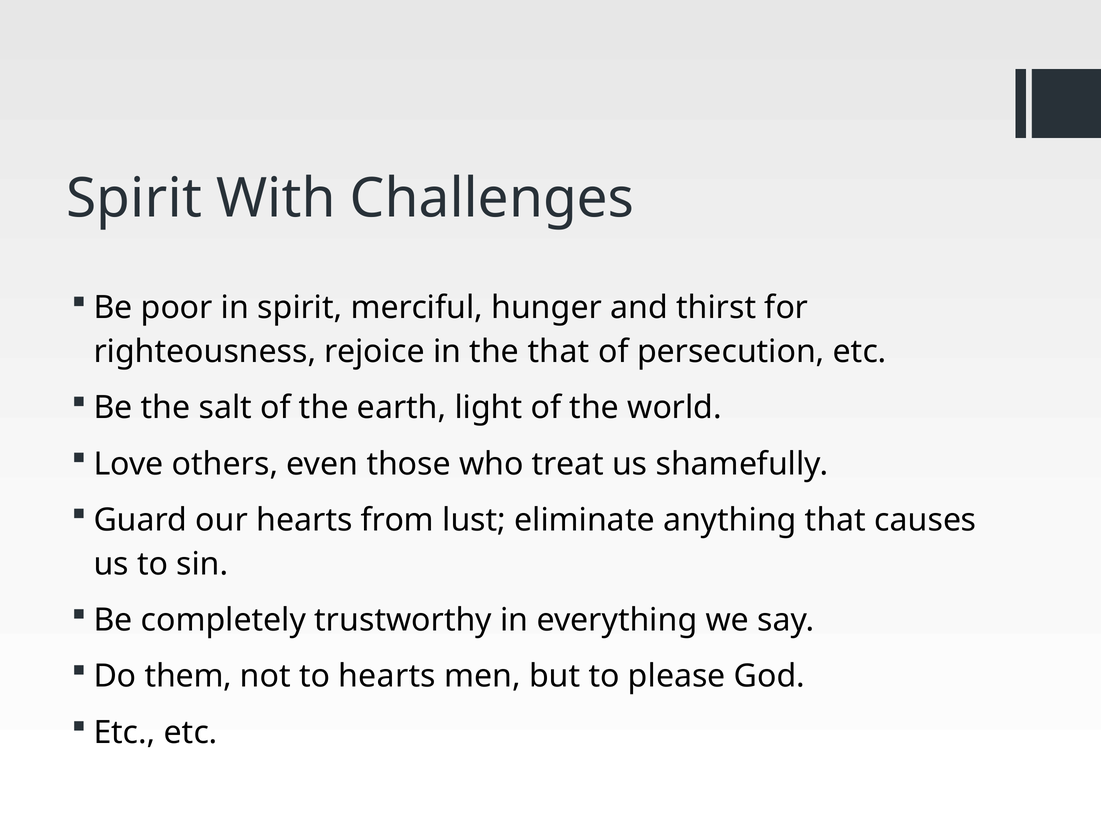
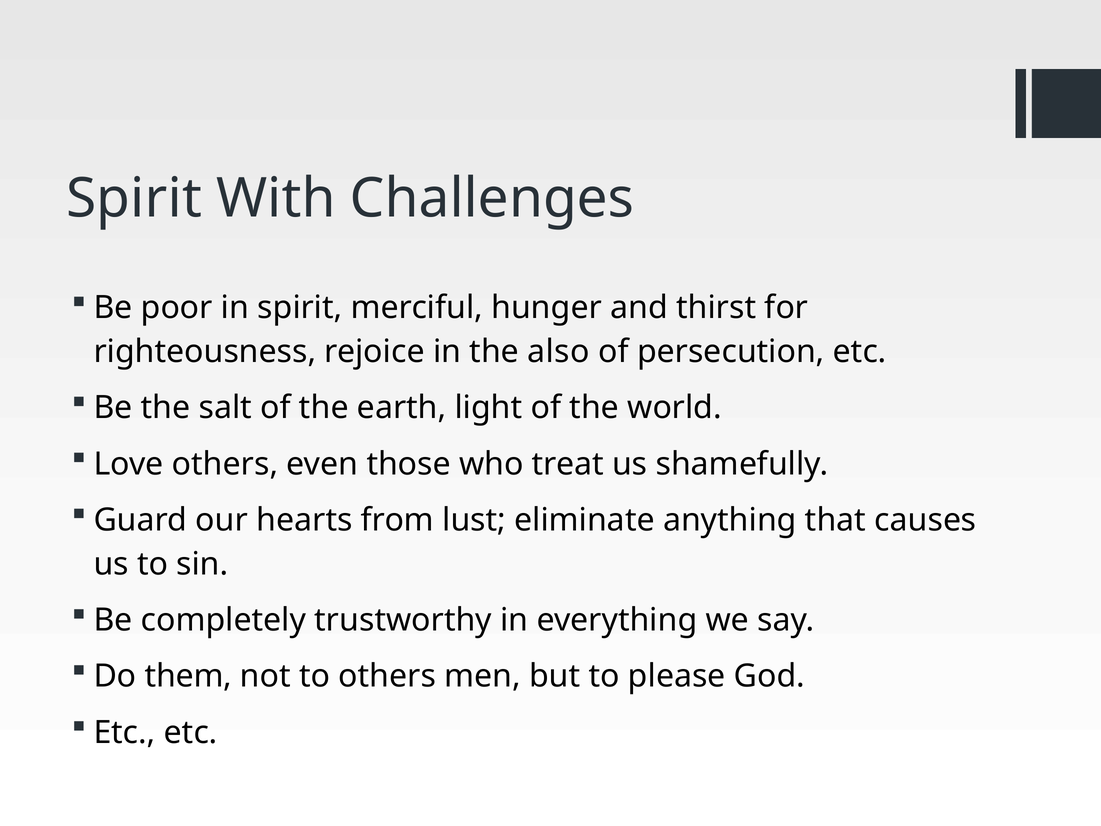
the that: that -> also
to hearts: hearts -> others
